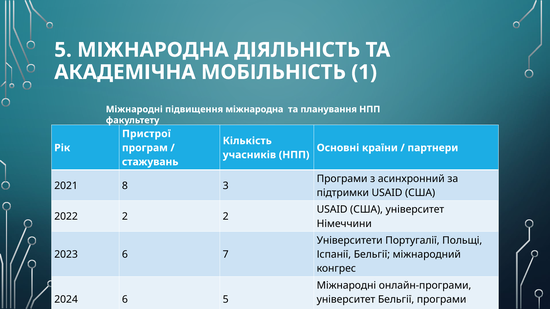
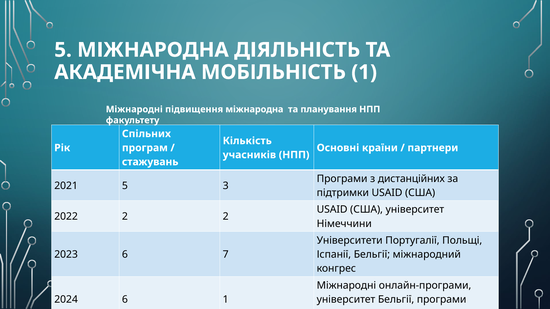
Пристрої: Пристрої -> Спільних
асинхронний: асинхронний -> дистанційних
2021 8: 8 -> 5
6 5: 5 -> 1
